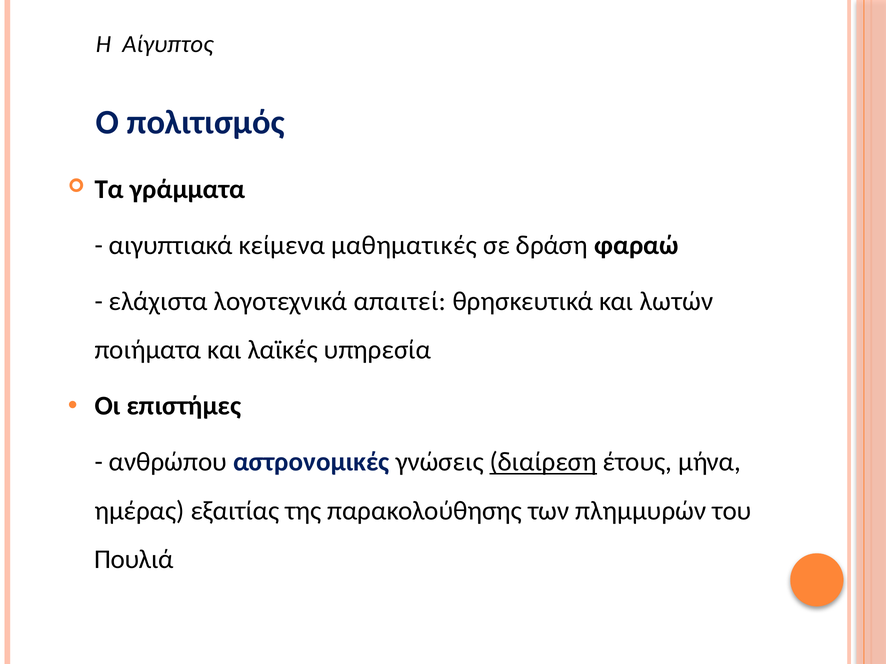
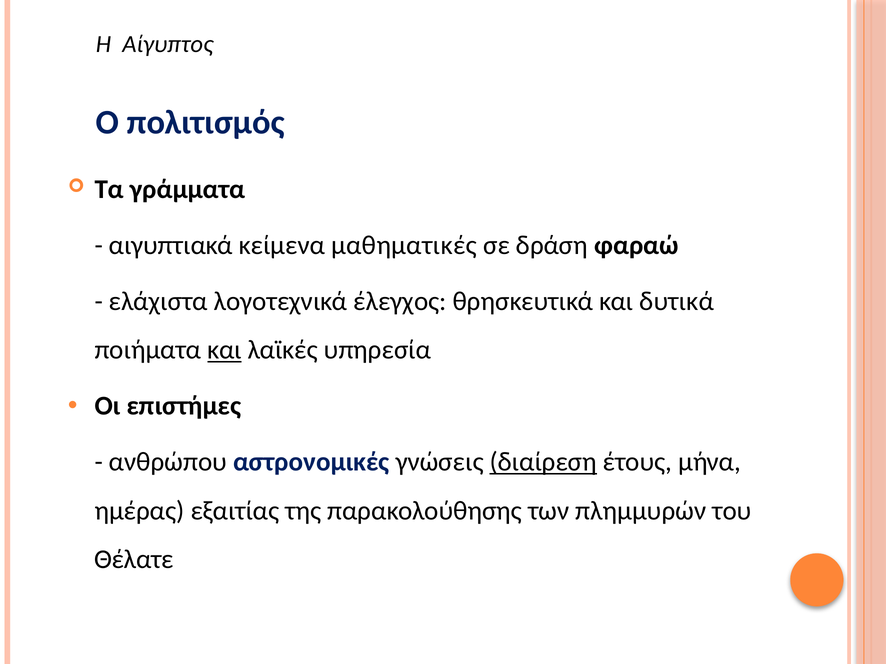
απαιτεί: απαιτεί -> έλεγχος
λωτών: λωτών -> δυτικά
και at (225, 350) underline: none -> present
Πουλιά: Πουλιά -> Θέλατε
